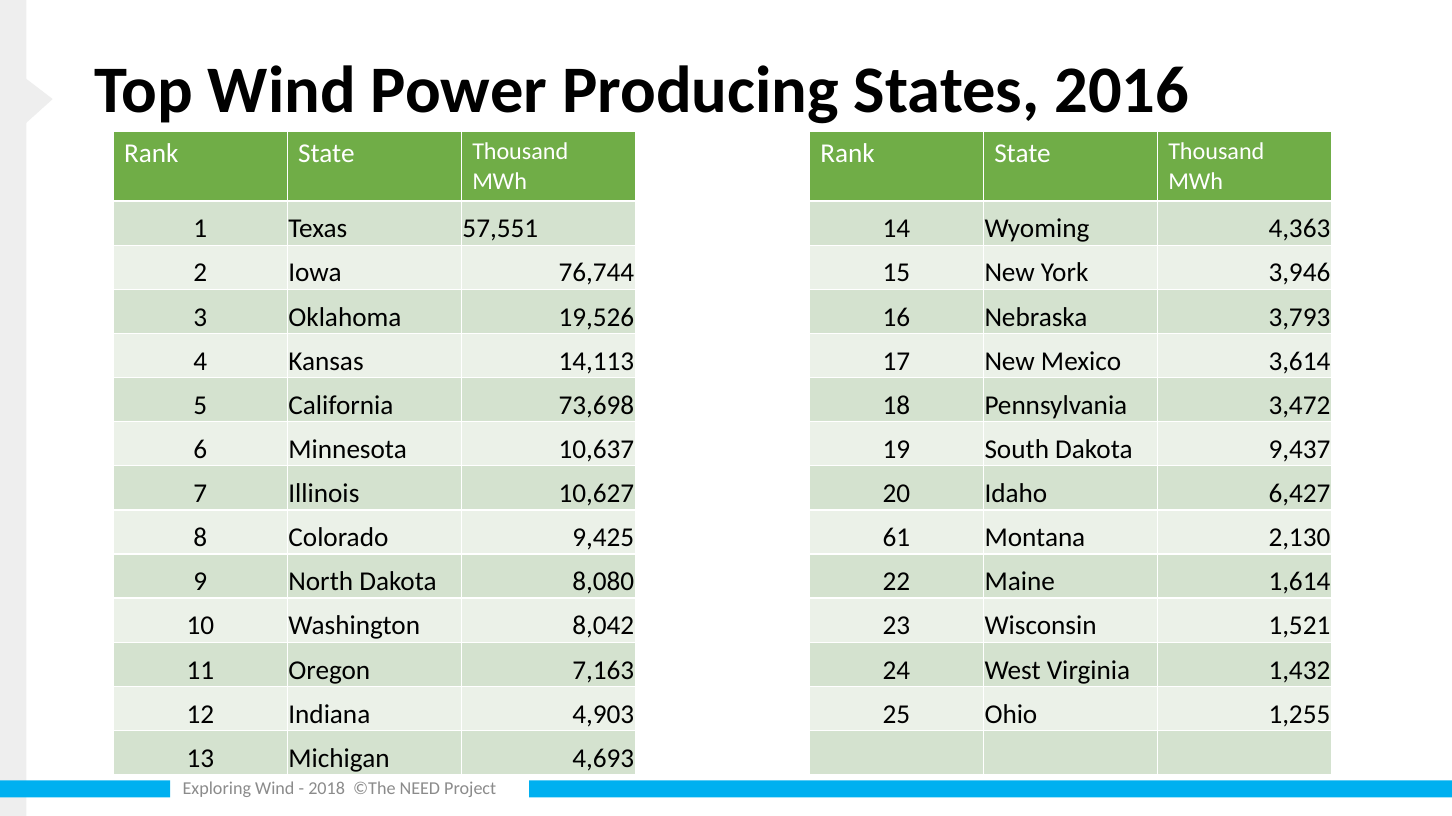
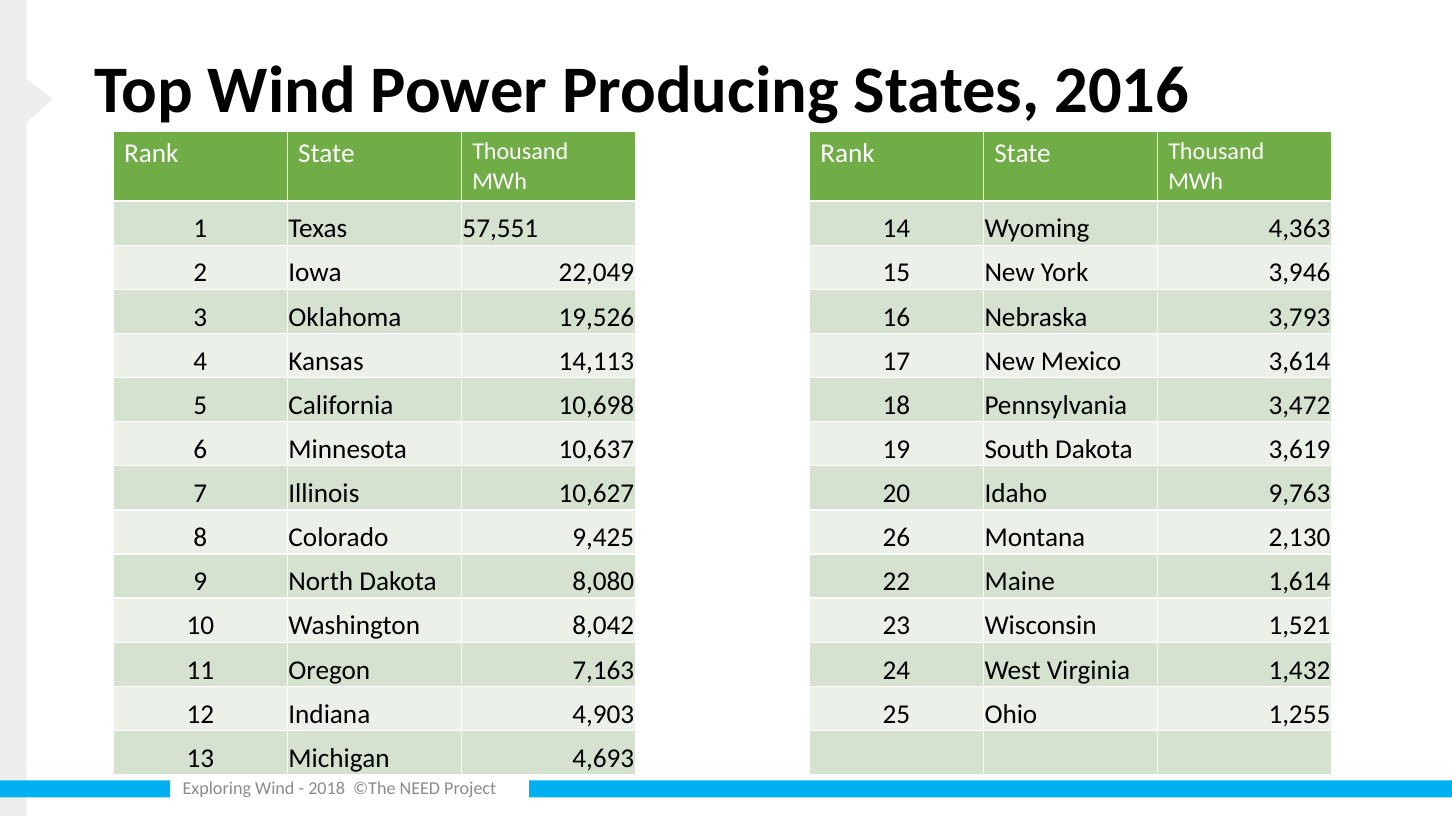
76,744: 76,744 -> 22,049
73,698: 73,698 -> 10,698
9,437: 9,437 -> 3,619
6,427: 6,427 -> 9,763
61: 61 -> 26
